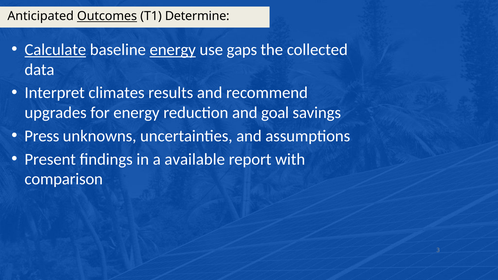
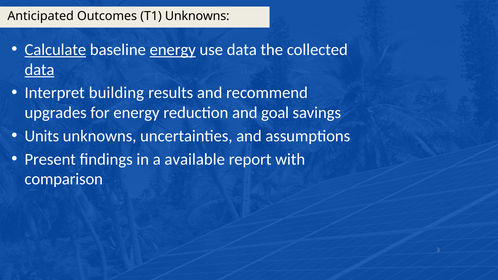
Outcomes underline: present -> none
T1 Determine: Determine -> Unknowns
use gaps: gaps -> data
data at (40, 70) underline: none -> present
climates: climates -> building
Press: Press -> Units
